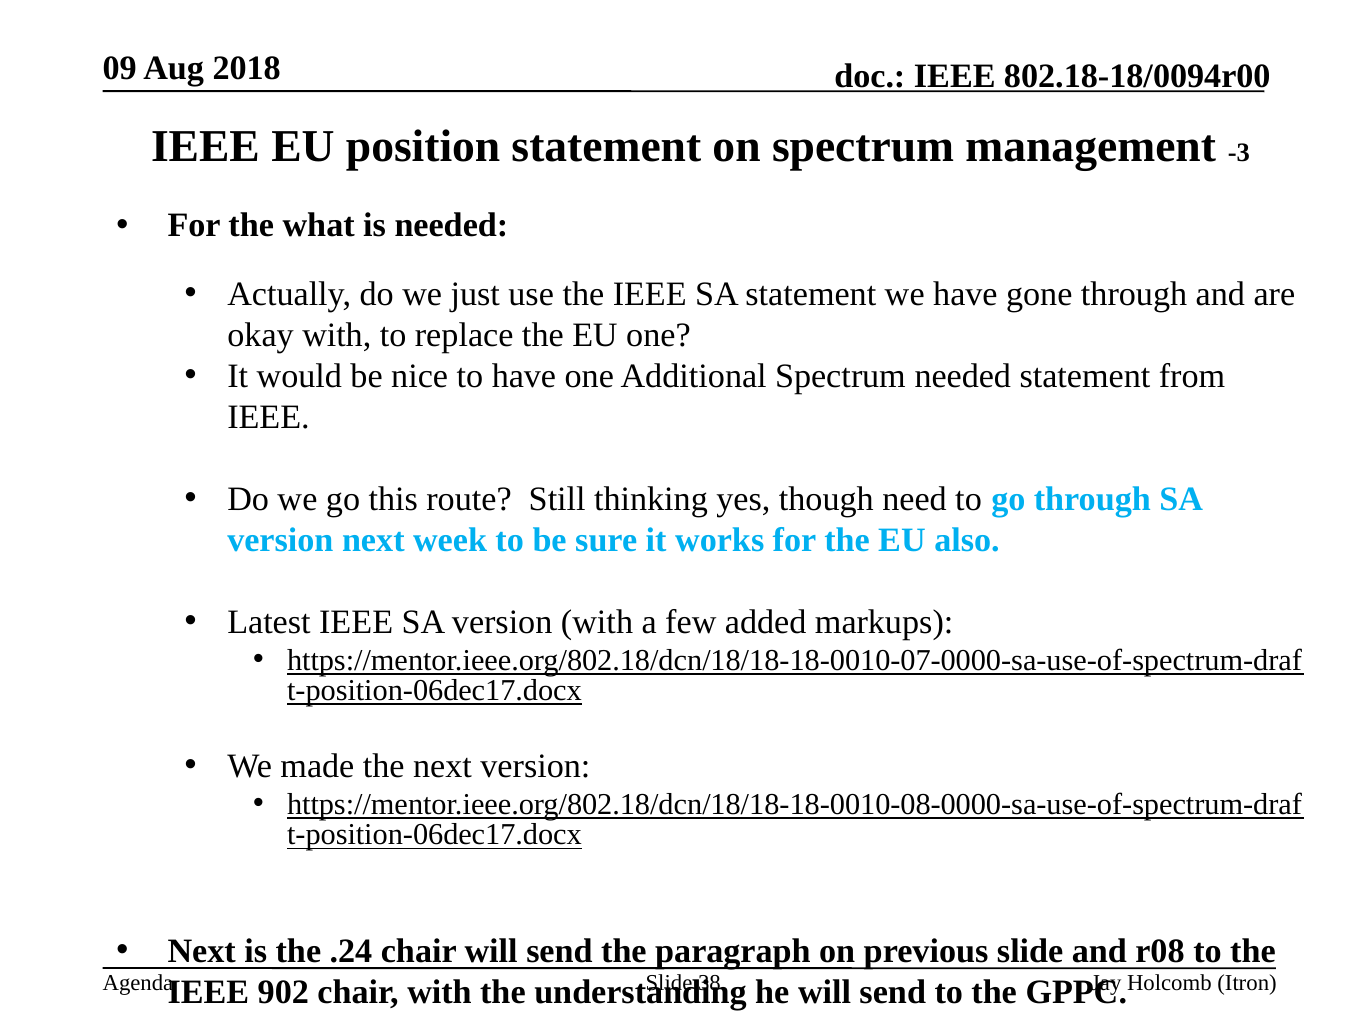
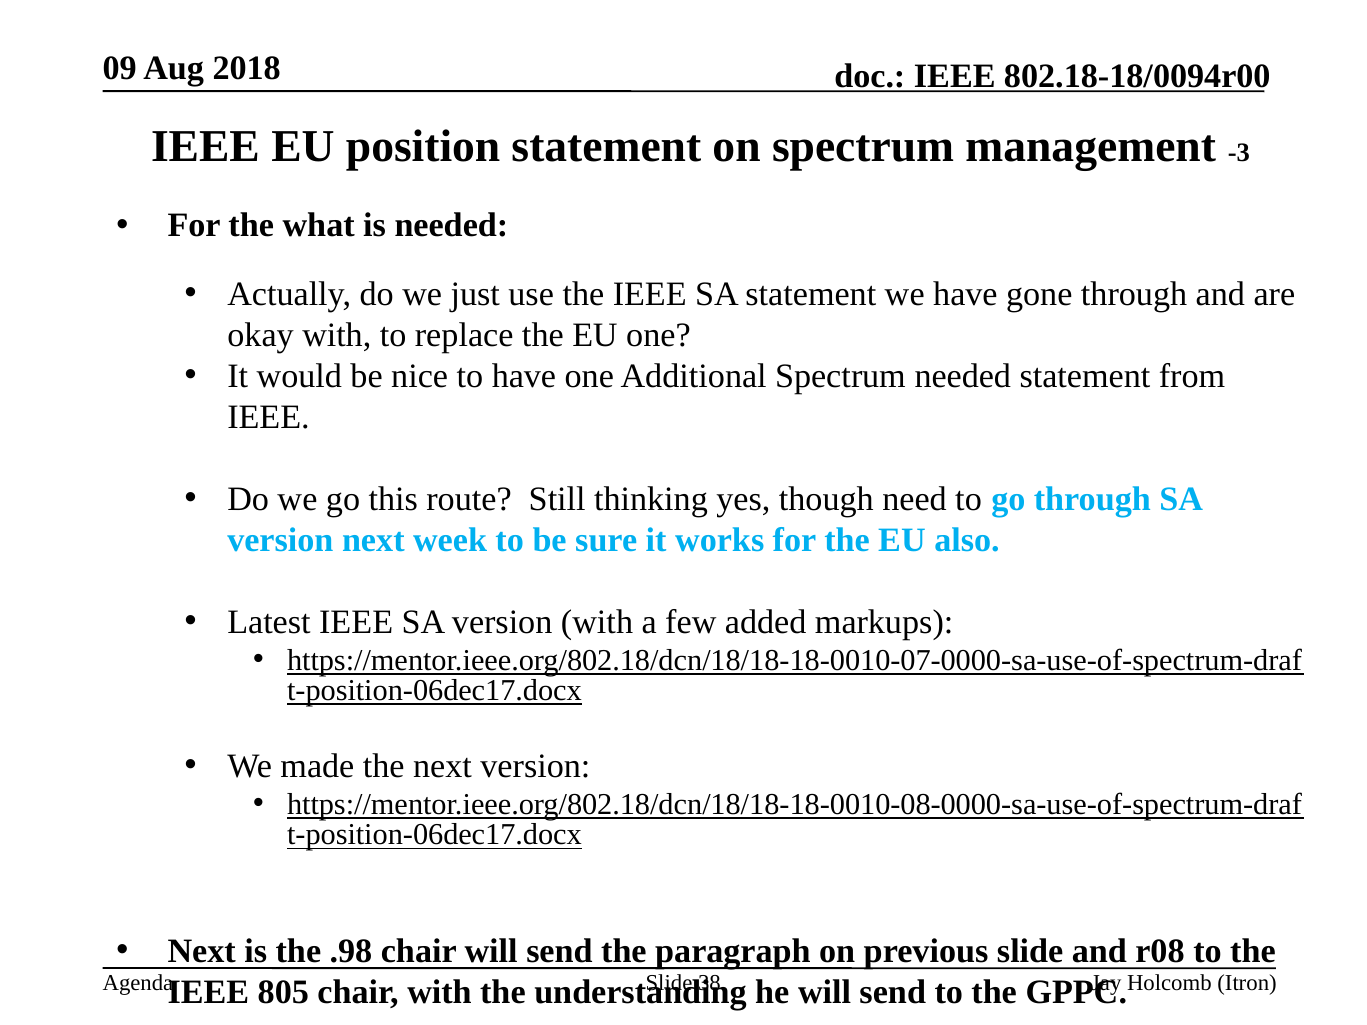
.24: .24 -> .98
902: 902 -> 805
